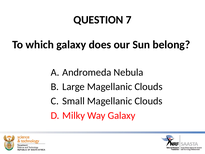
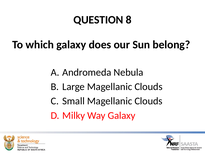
7: 7 -> 8
